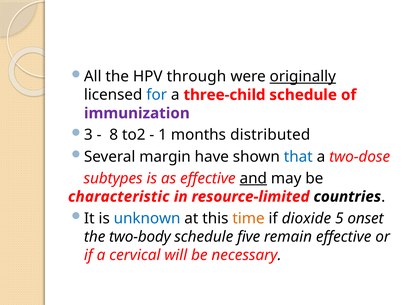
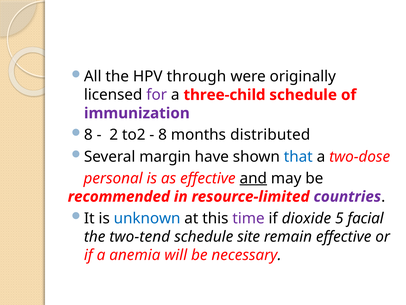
originally underline: present -> none
for colour: blue -> purple
3 at (88, 135): 3 -> 8
8: 8 -> 2
1 at (163, 135): 1 -> 8
subtypes: subtypes -> personal
characteristic: characteristic -> recommended
countries colour: black -> purple
time colour: orange -> purple
onset: onset -> facial
two-body: two-body -> two-tend
five: five -> site
cervical: cervical -> anemia
